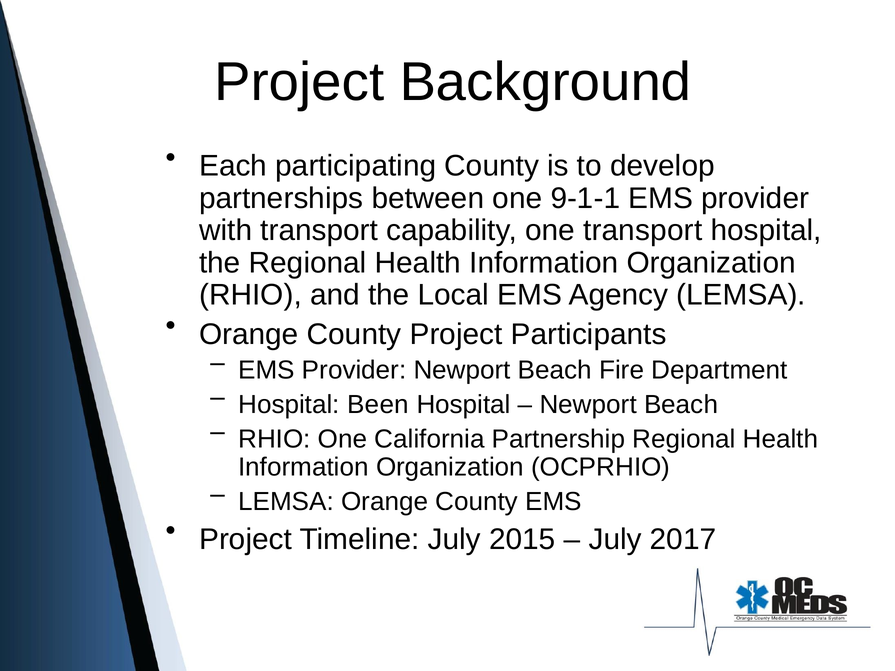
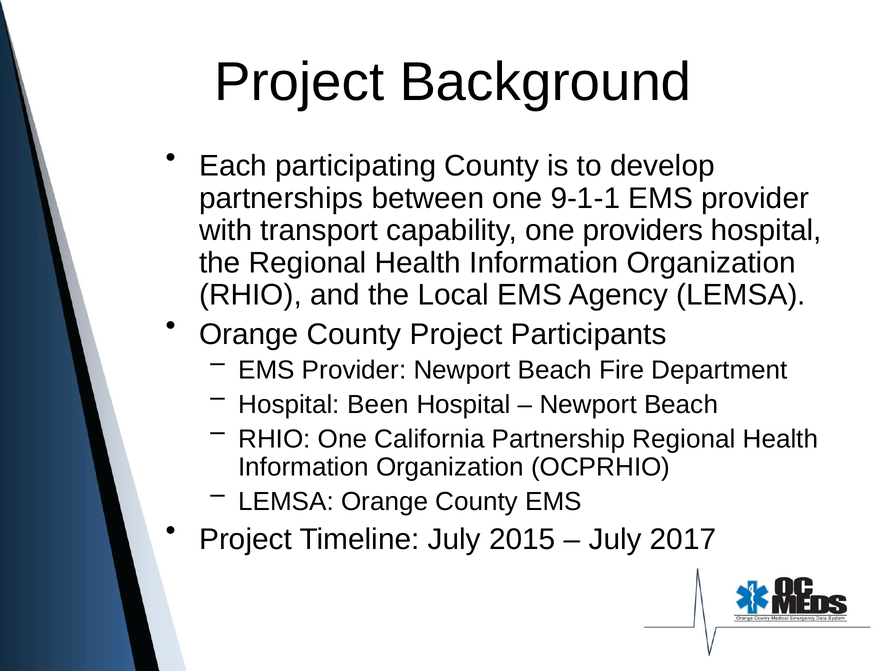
one transport: transport -> providers
